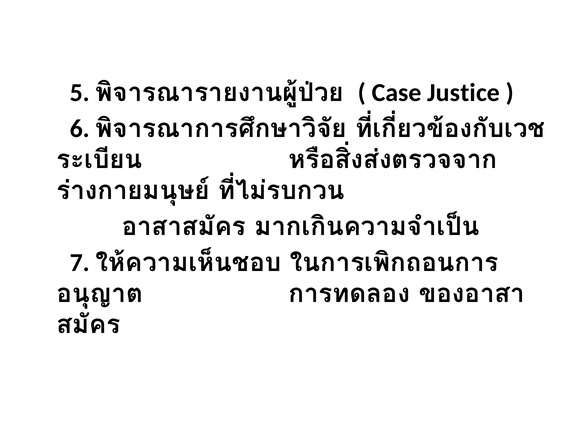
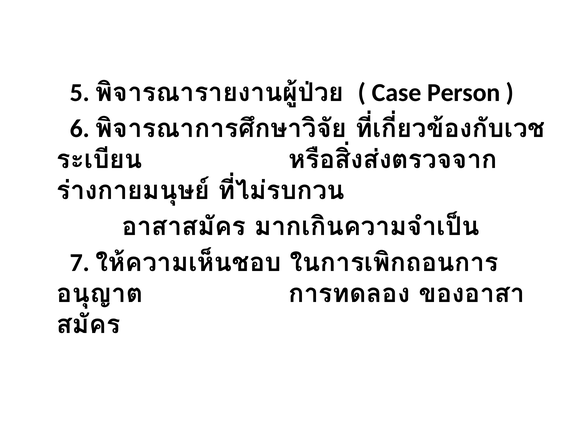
Justice: Justice -> Person
